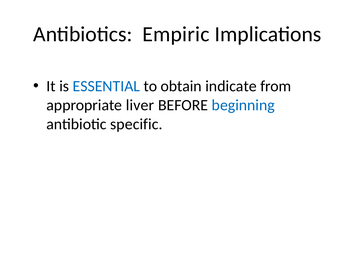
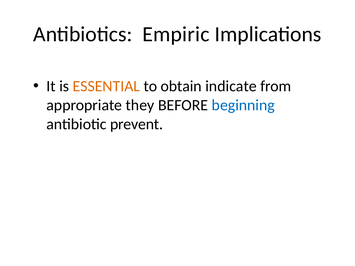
ESSENTIAL colour: blue -> orange
liver: liver -> they
specific: specific -> prevent
